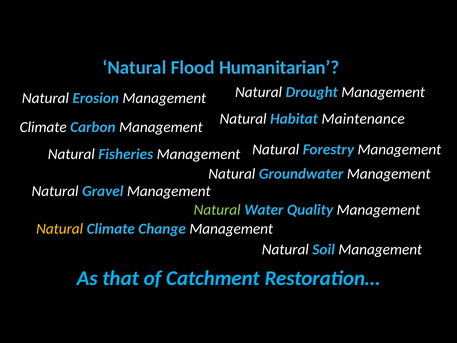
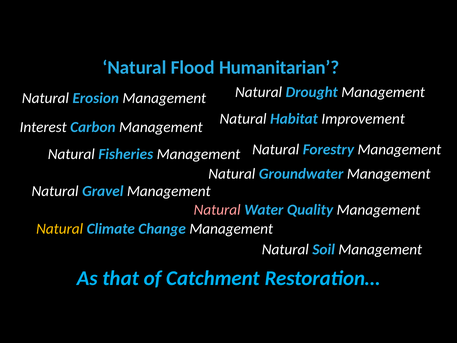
Maintenance: Maintenance -> Improvement
Climate at (43, 127): Climate -> Interest
Natural at (217, 210) colour: light green -> pink
